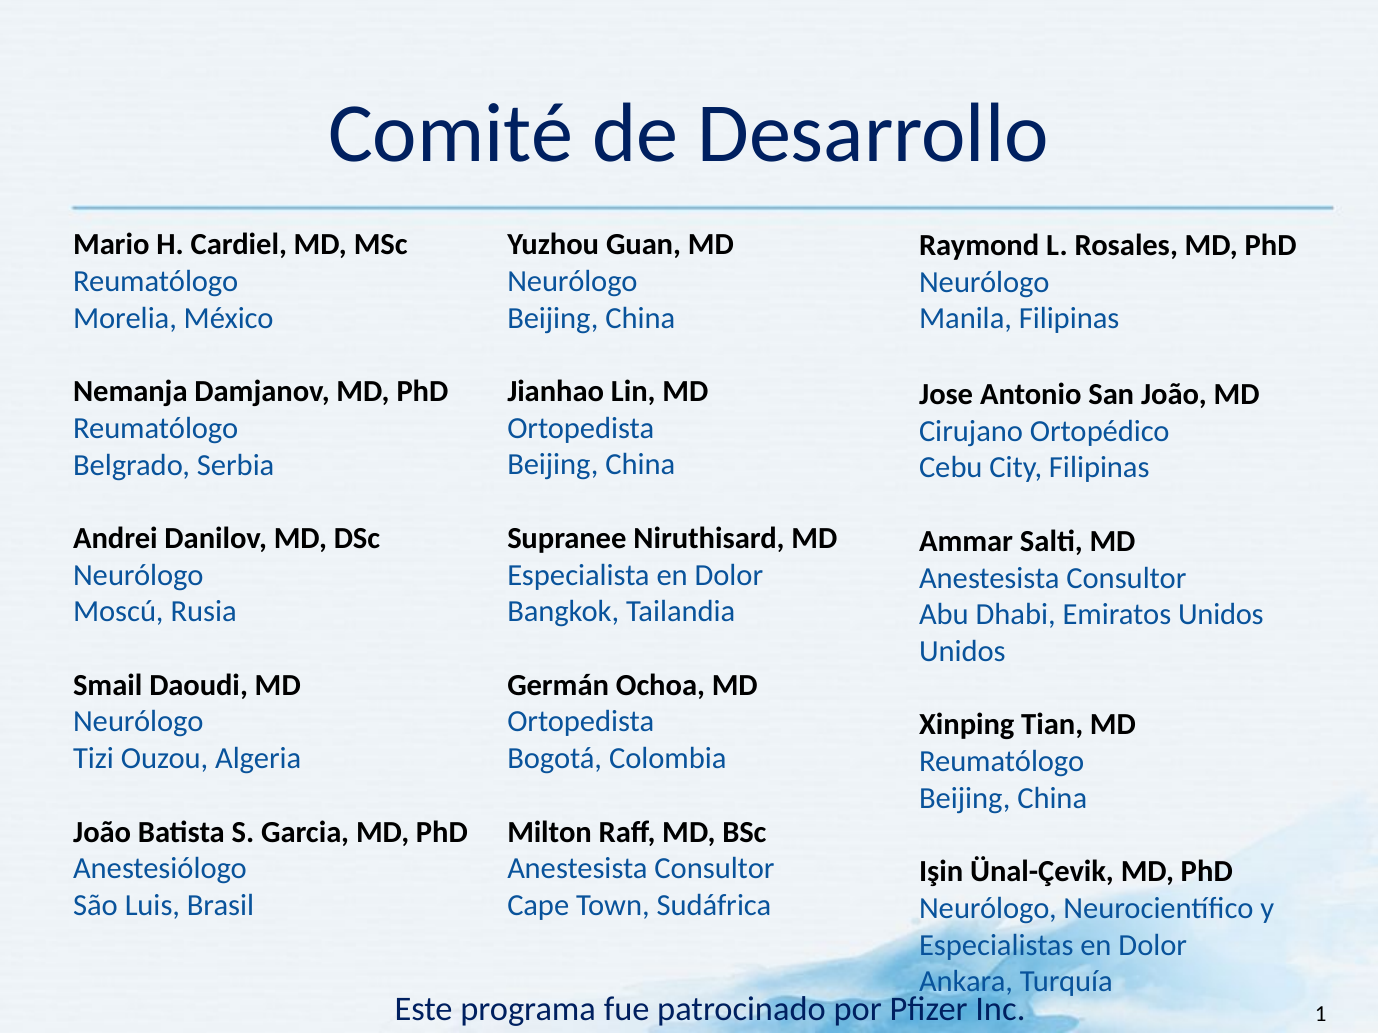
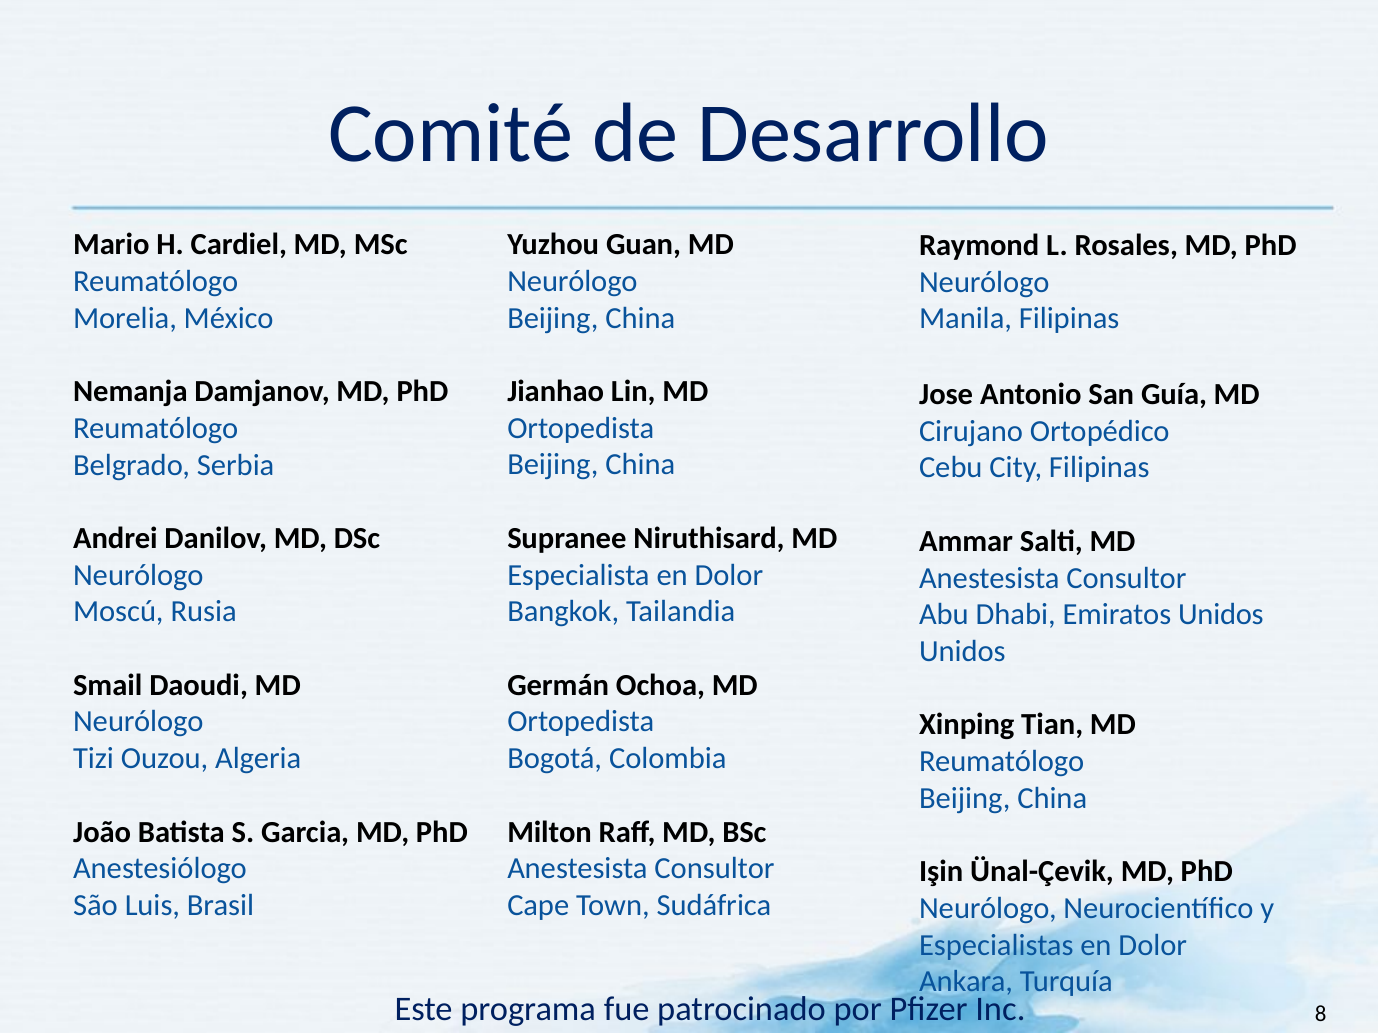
San João: João -> Guía
1: 1 -> 8
